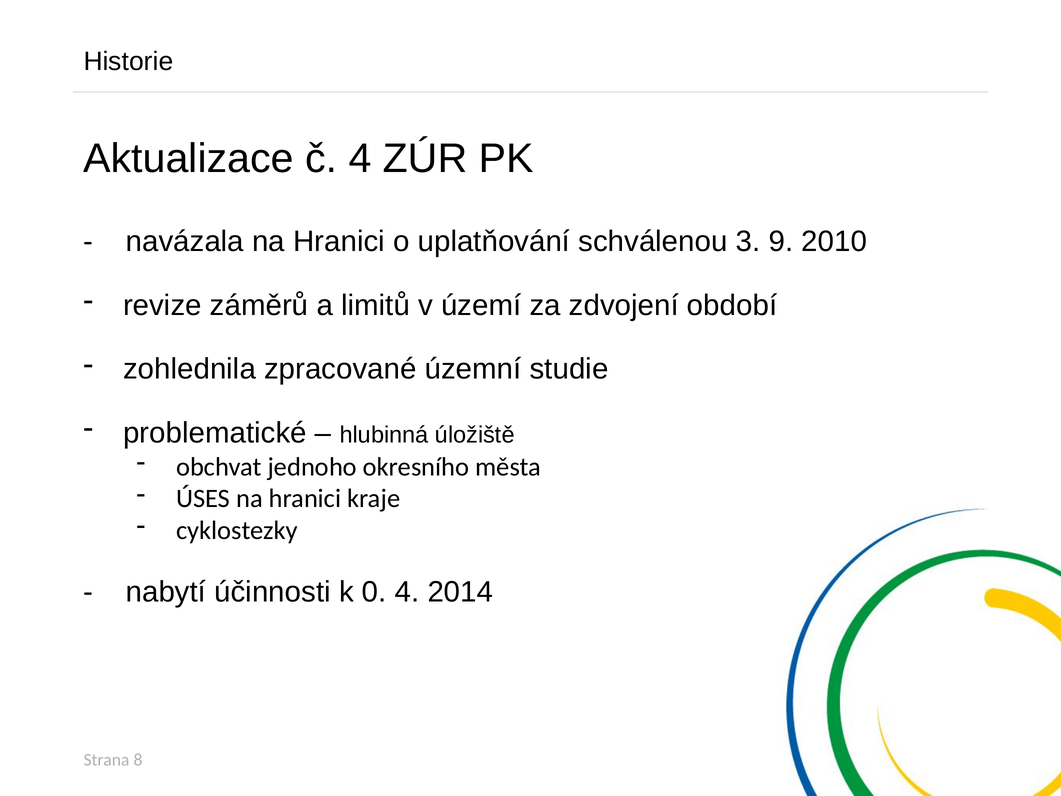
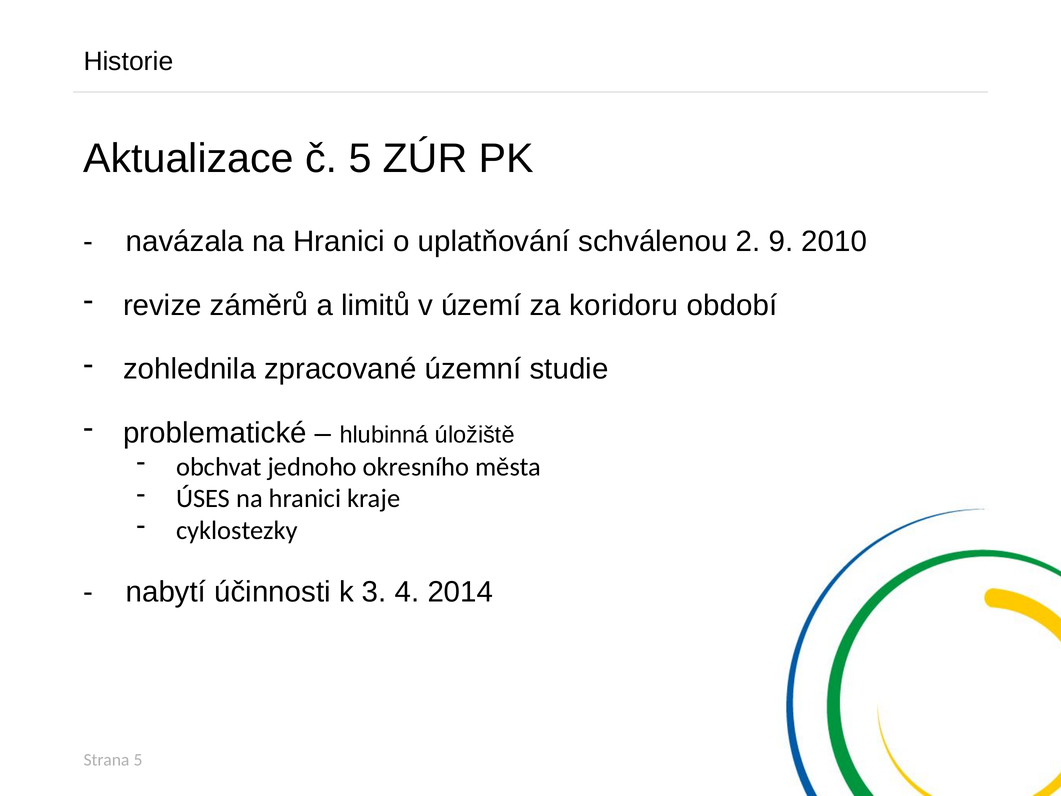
č 4: 4 -> 5
3: 3 -> 2
zdvojení: zdvojení -> koridoru
0: 0 -> 3
Strana 8: 8 -> 5
